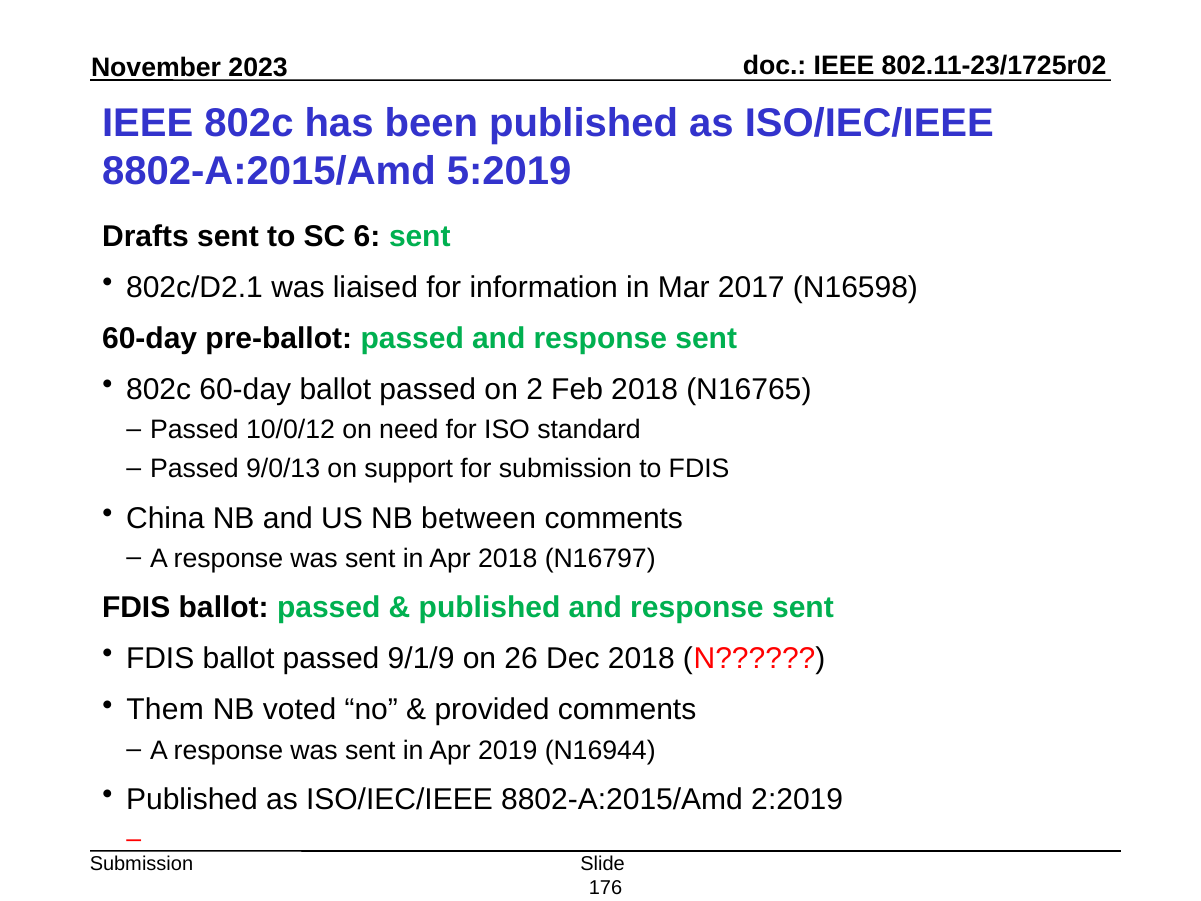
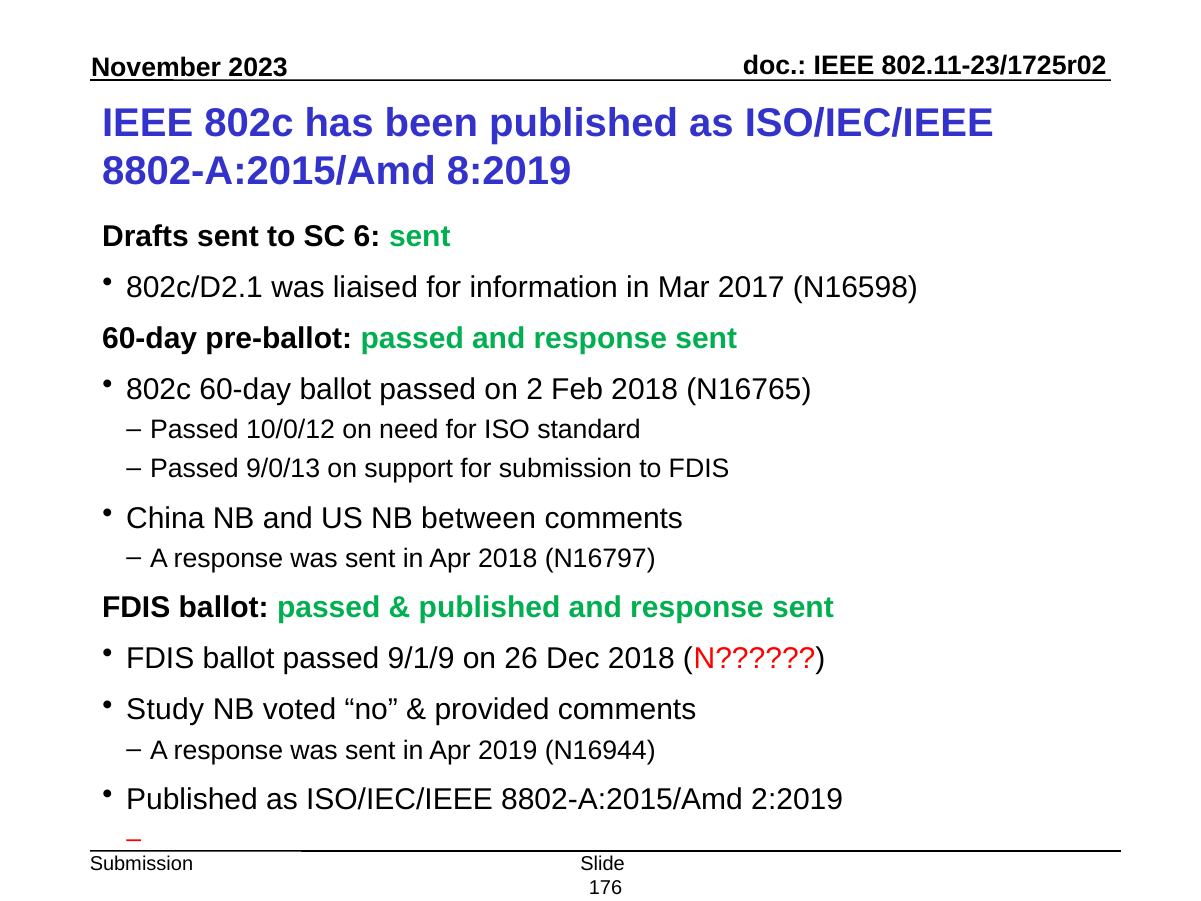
5:2019: 5:2019 -> 8:2019
Them: Them -> Study
